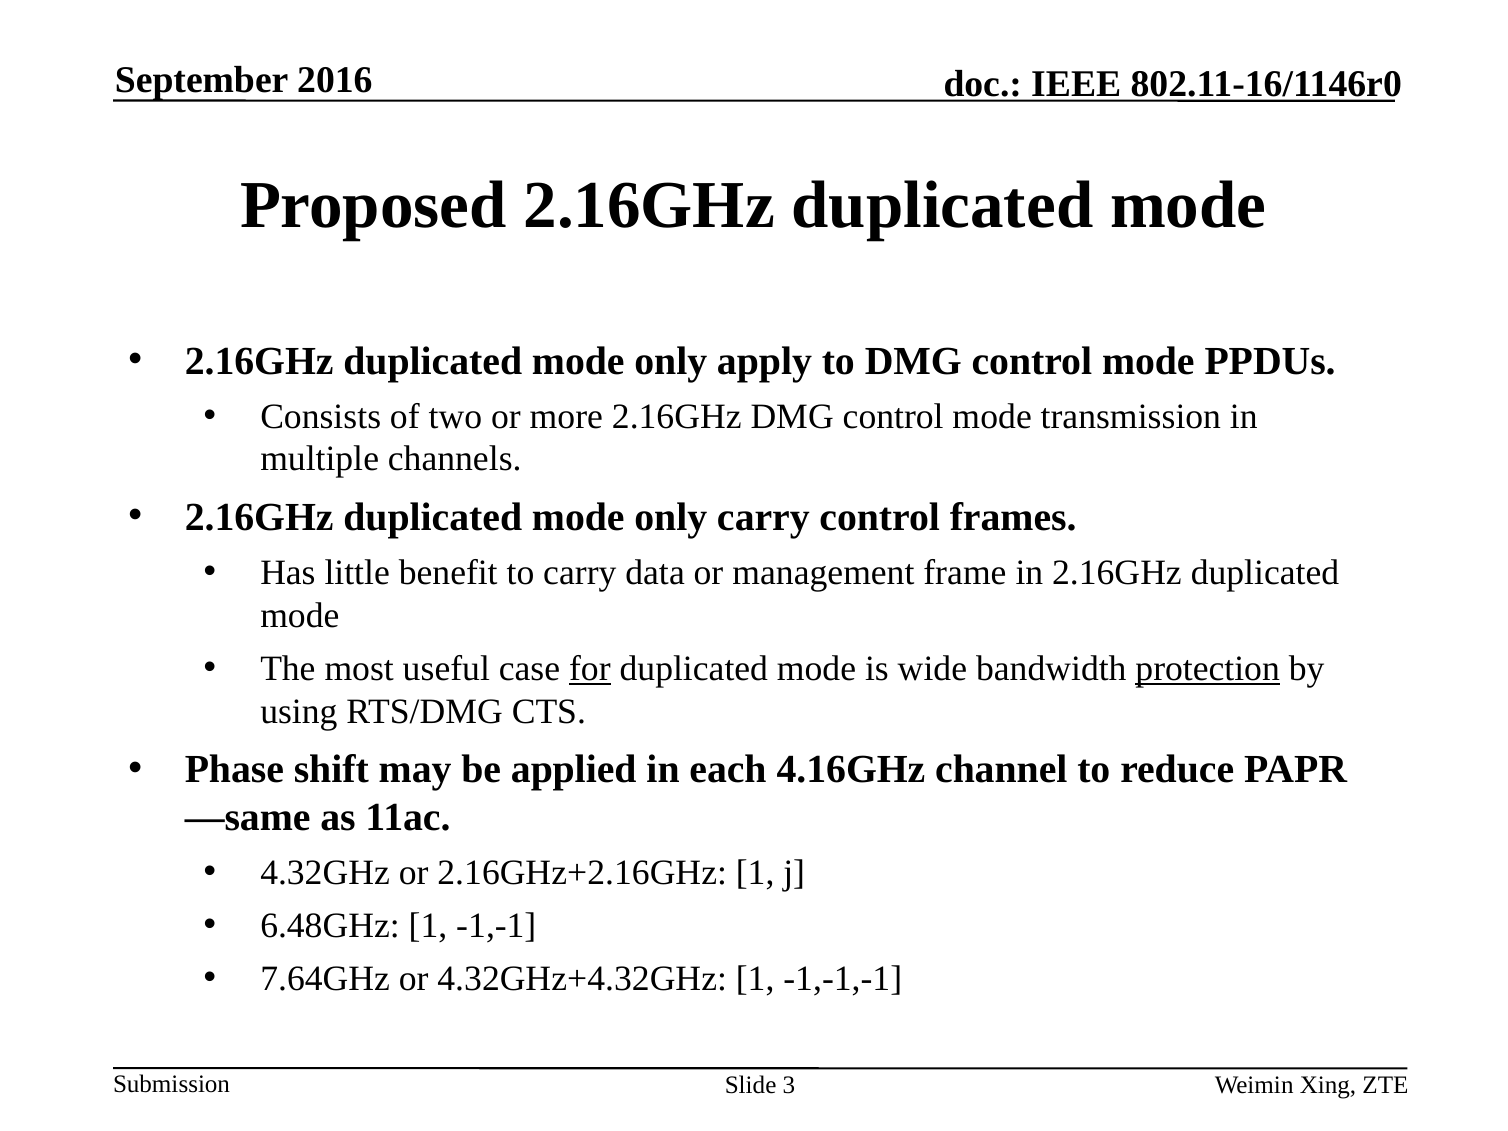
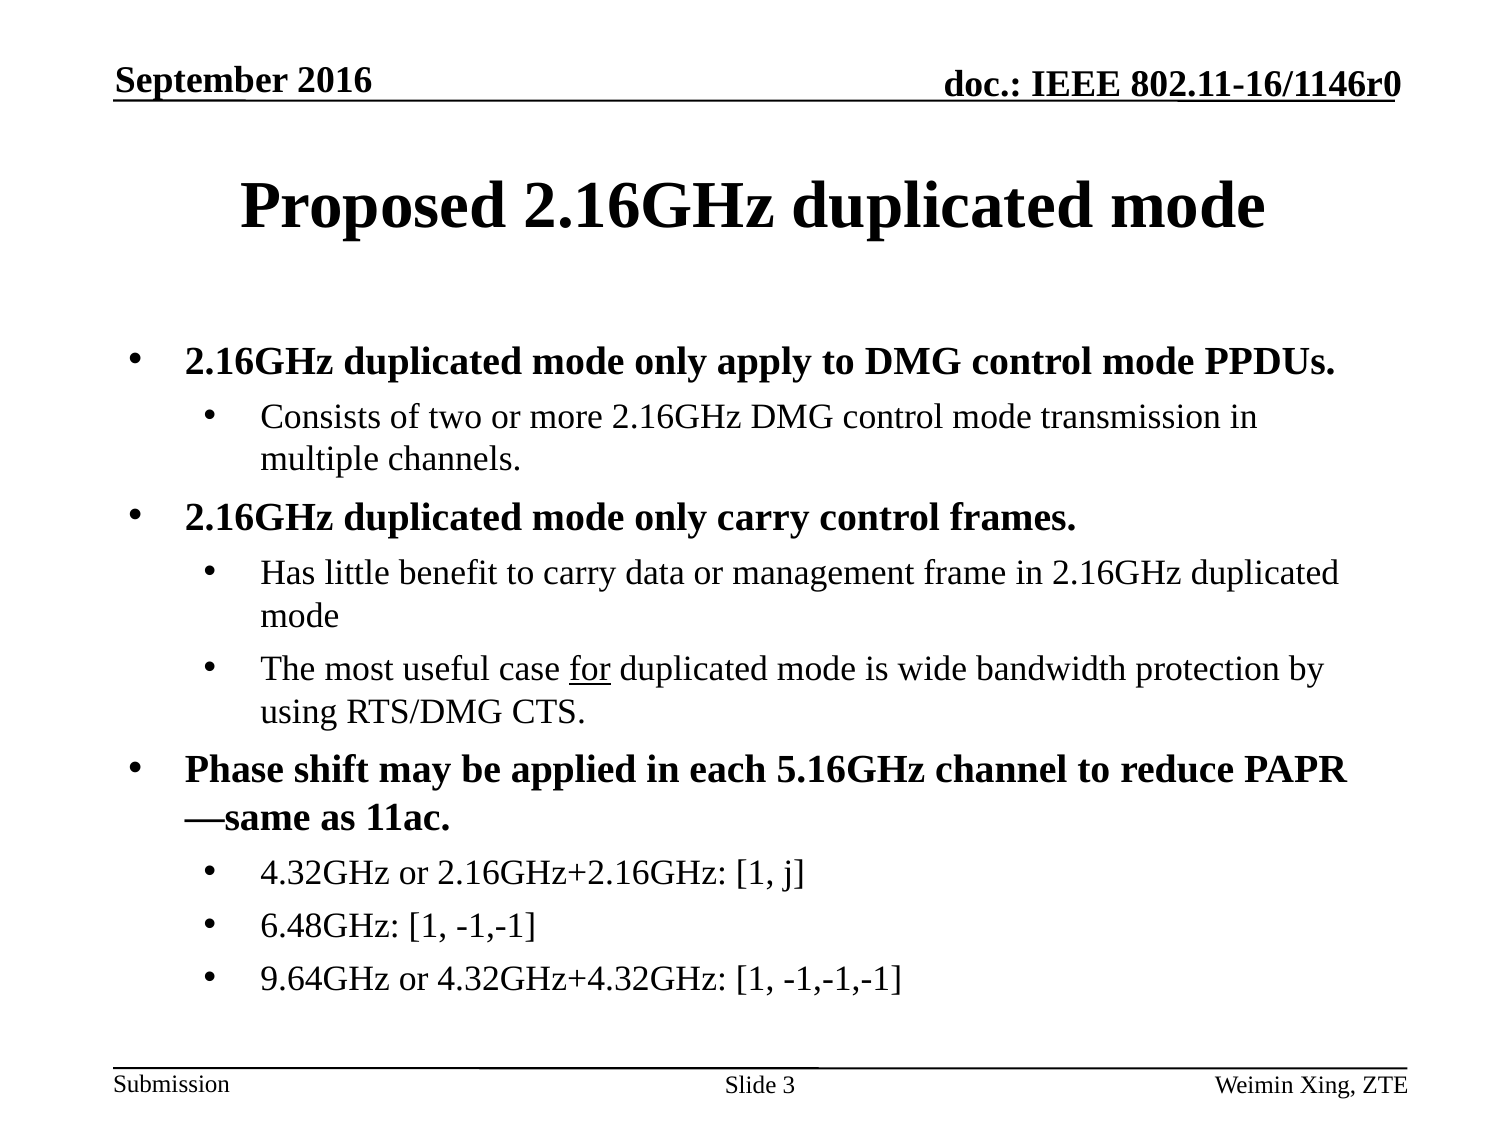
protection underline: present -> none
4.16GHz: 4.16GHz -> 5.16GHz
7.64GHz: 7.64GHz -> 9.64GHz
